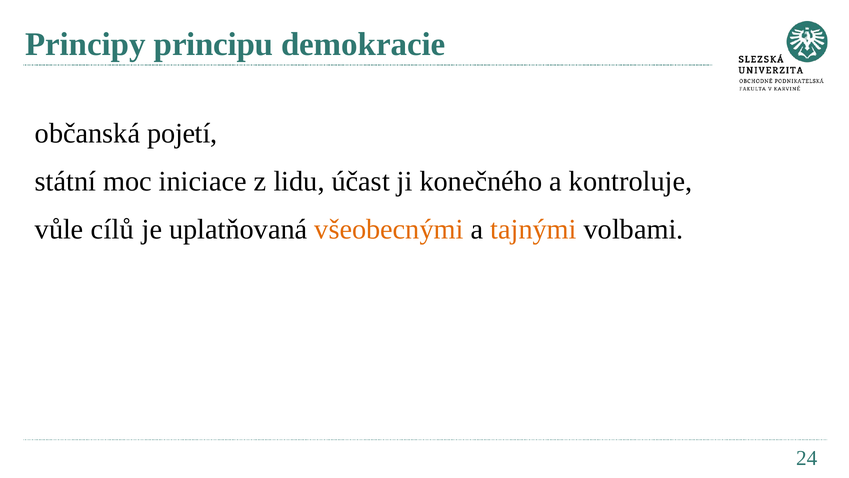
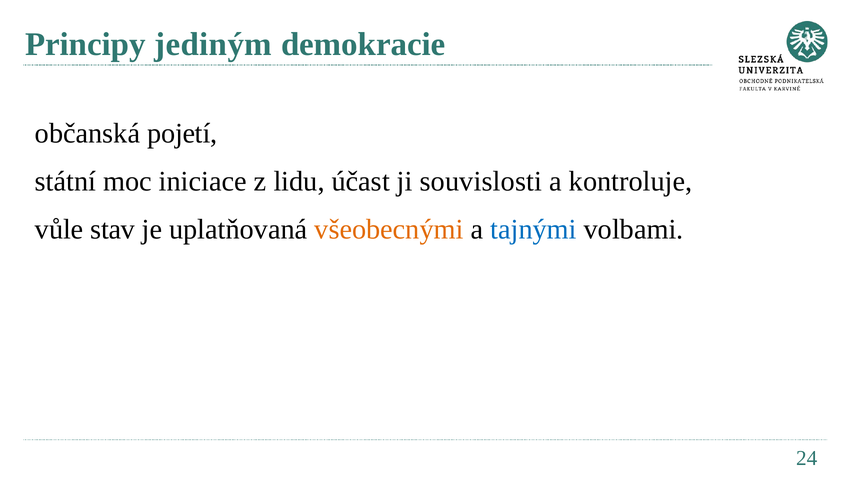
principu: principu -> jediným
konečného: konečného -> souvislosti
cílů: cílů -> stav
tajnými colour: orange -> blue
